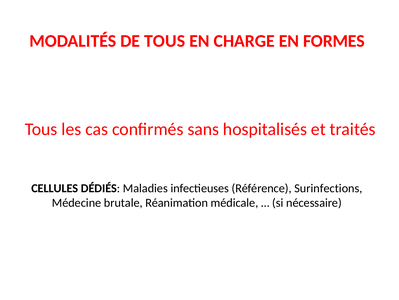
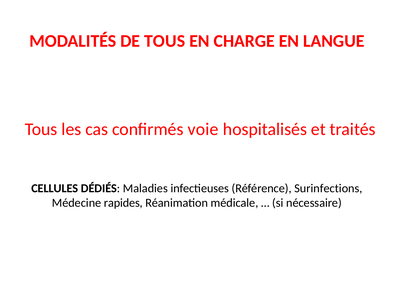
FORMES: FORMES -> LANGUE
sans: sans -> voie
brutale: brutale -> rapides
